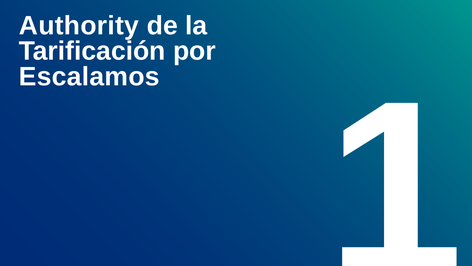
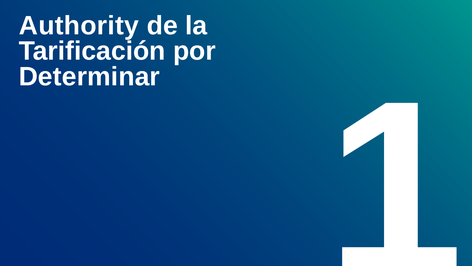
Escalamos: Escalamos -> Determinar
